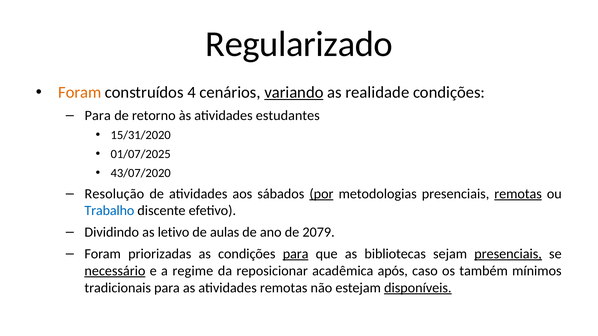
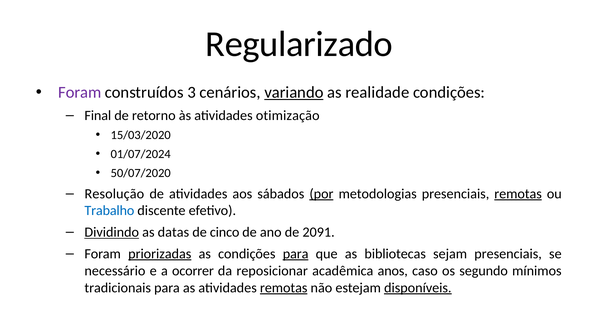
Foram at (80, 93) colour: orange -> purple
4: 4 -> 3
Para at (98, 116): Para -> Final
estudantes: estudantes -> otimização
15/31/2020: 15/31/2020 -> 15/03/2020
01/07/2025: 01/07/2025 -> 01/07/2024
43/07/2020: 43/07/2020 -> 50/07/2020
Dividindo underline: none -> present
letivo: letivo -> datas
aulas: aulas -> cinco
2079: 2079 -> 2091
priorizadas underline: none -> present
presenciais at (508, 254) underline: present -> none
necessário underline: present -> none
regime: regime -> ocorrer
após: após -> anos
também: também -> segundo
remotas at (284, 288) underline: none -> present
